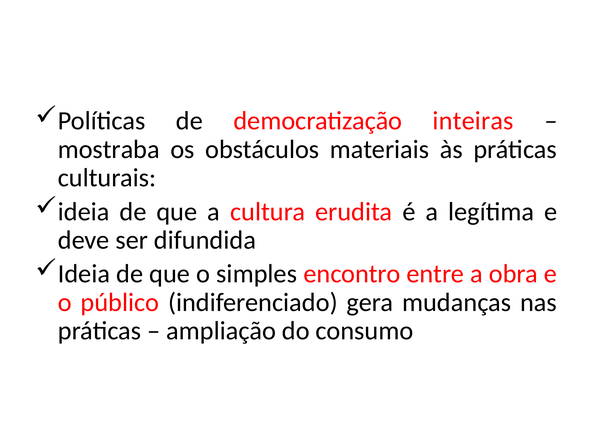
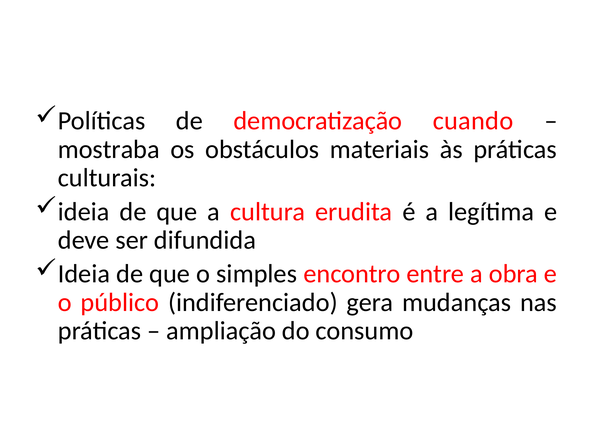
inteiras: inteiras -> cuando
